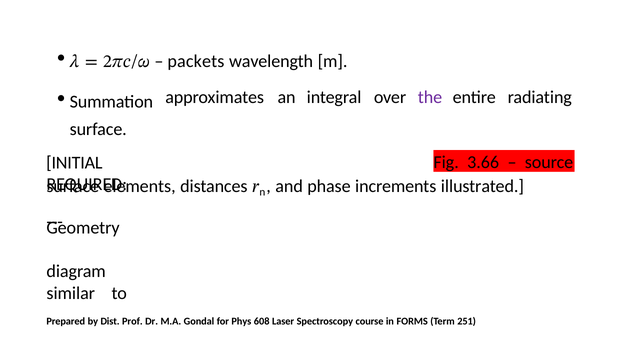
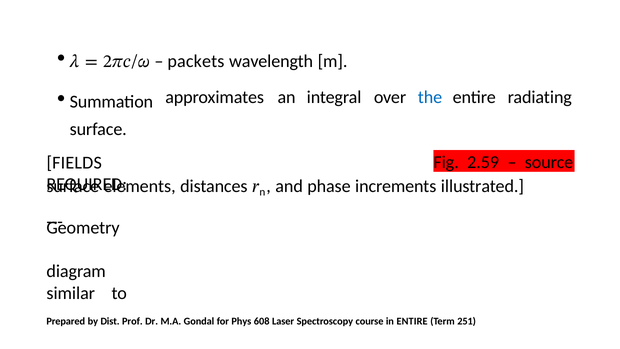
the colour: purple -> blue
3.66: 3.66 -> 2.59
INITIAL: INITIAL -> FIELDS
in FORMS: FORMS -> ENTIRE
